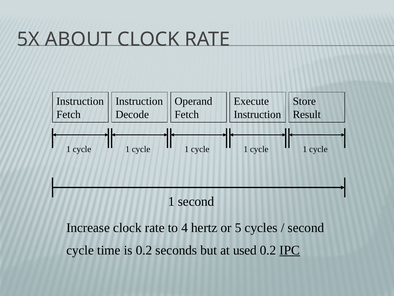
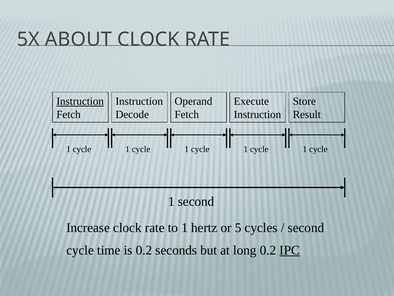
Instruction at (80, 101) underline: none -> present
to 4: 4 -> 1
used: used -> long
